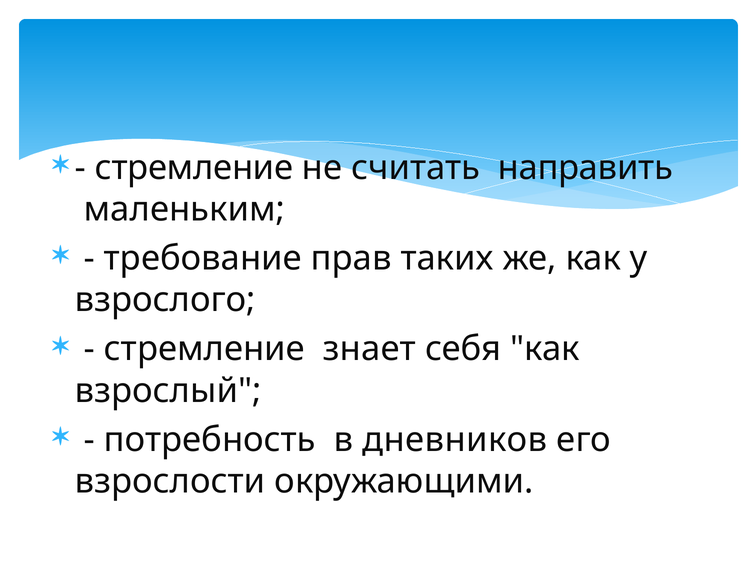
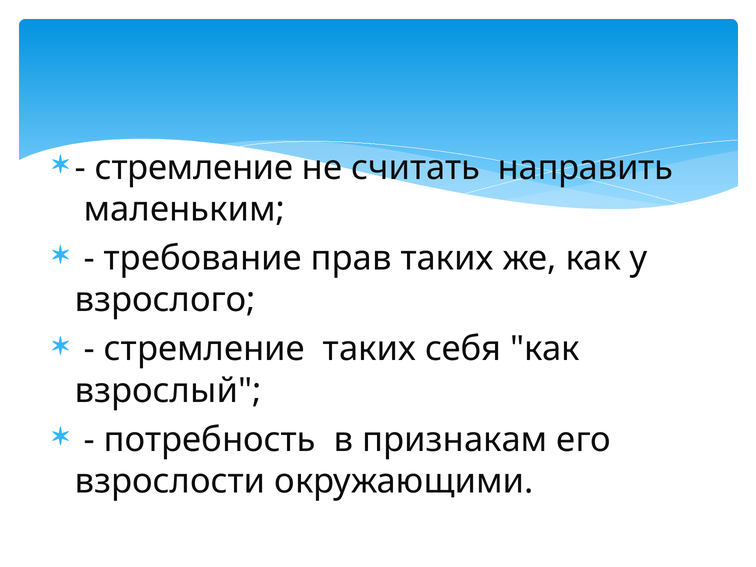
стремление знает: знает -> таких
дневников: дневников -> признакам
